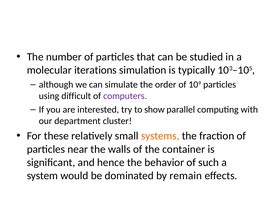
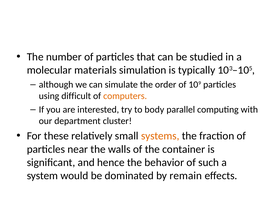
iterations: iterations -> materials
computers colour: purple -> orange
show: show -> body
